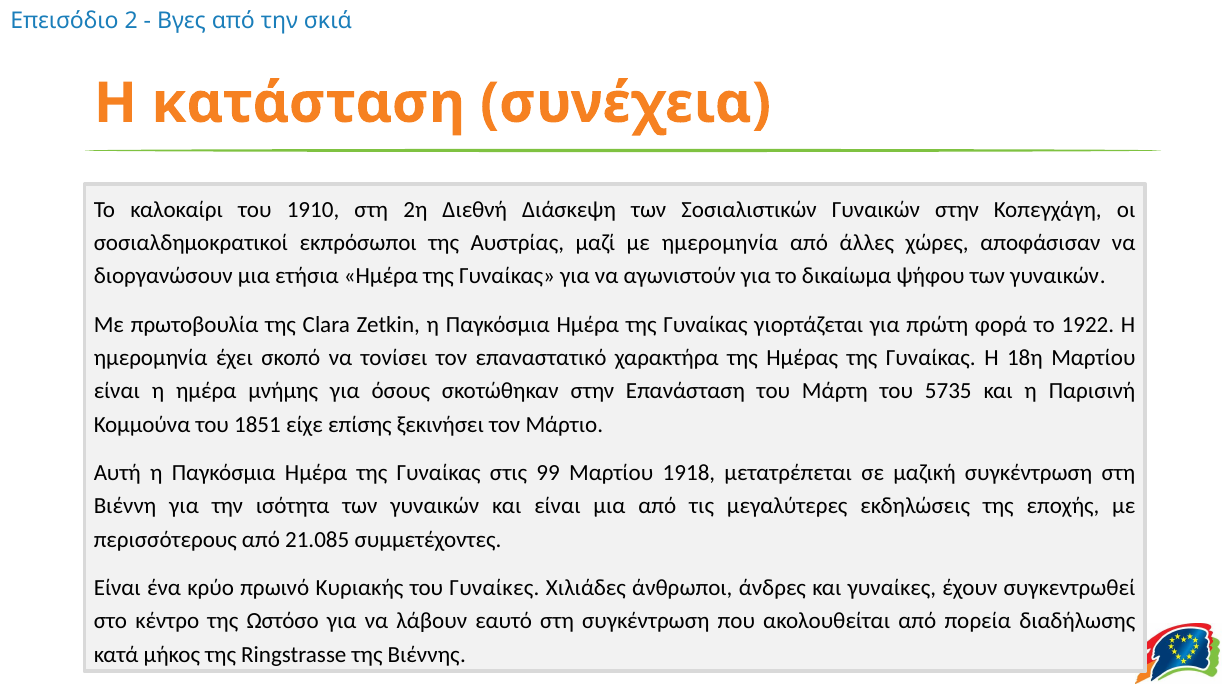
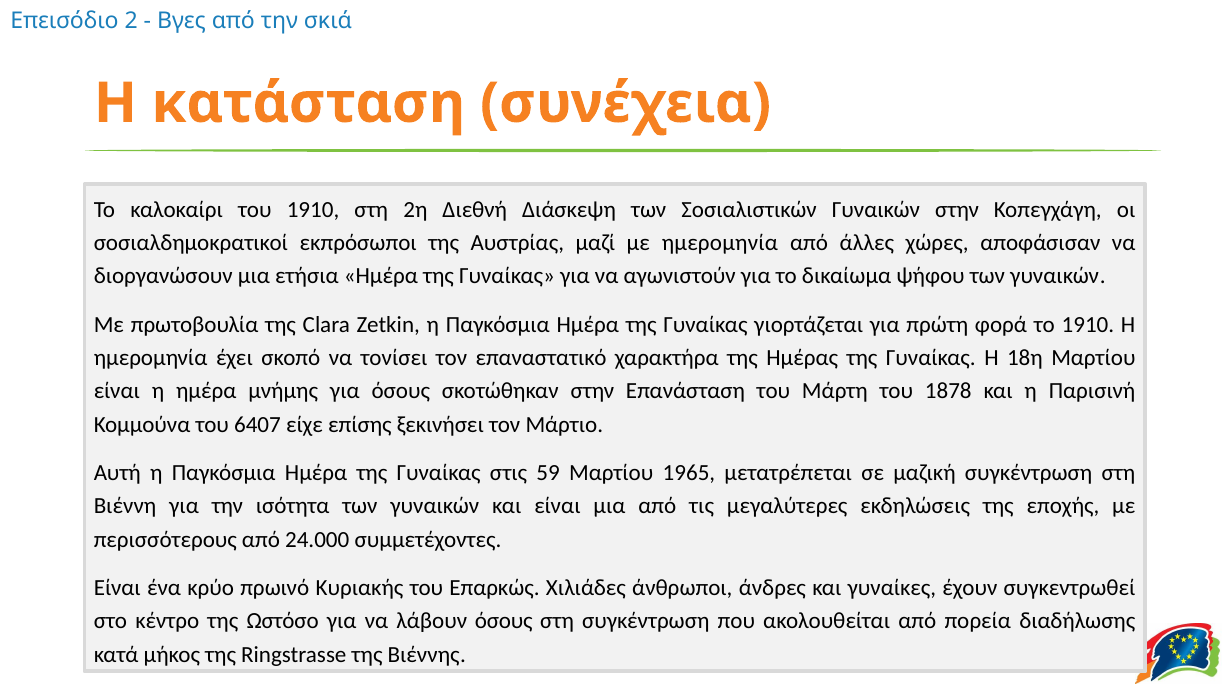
το 1922: 1922 -> 1910
5735: 5735 -> 1878
1851: 1851 -> 6407
99: 99 -> 59
1918: 1918 -> 1965
21.085: 21.085 -> 24.000
του Γυναίκες: Γυναίκες -> Επαρκώς
λάβουν εαυτό: εαυτό -> όσους
